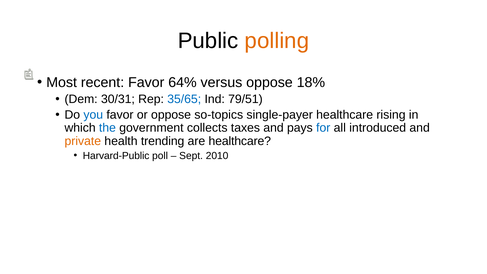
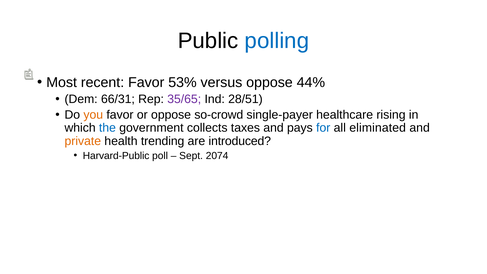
polling colour: orange -> blue
64%: 64% -> 53%
18%: 18% -> 44%
30/31: 30/31 -> 66/31
35/65 colour: blue -> purple
79/51: 79/51 -> 28/51
you colour: blue -> orange
so-topics: so-topics -> so-crowd
introduced: introduced -> eliminated
are healthcare: healthcare -> introduced
2010: 2010 -> 2074
